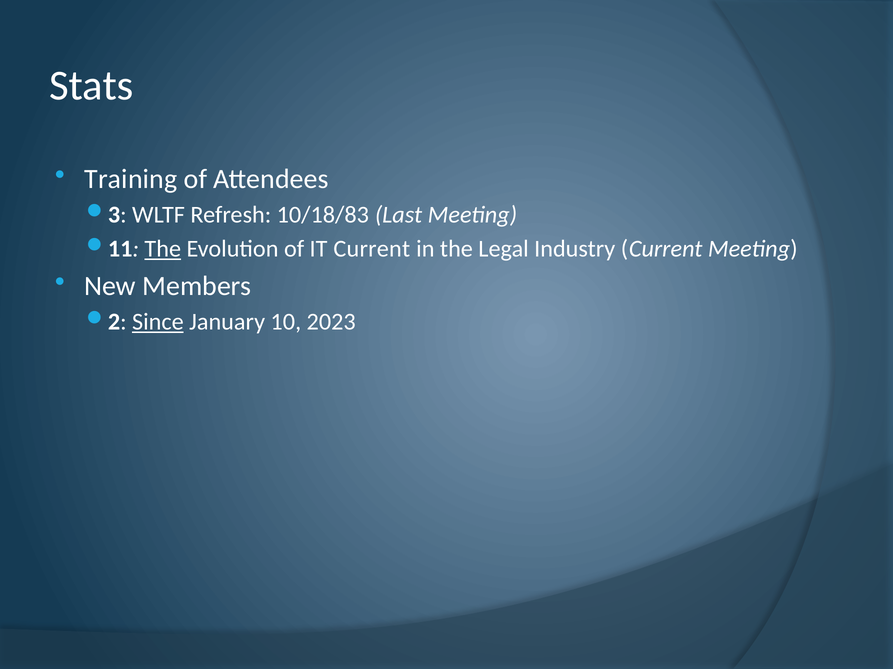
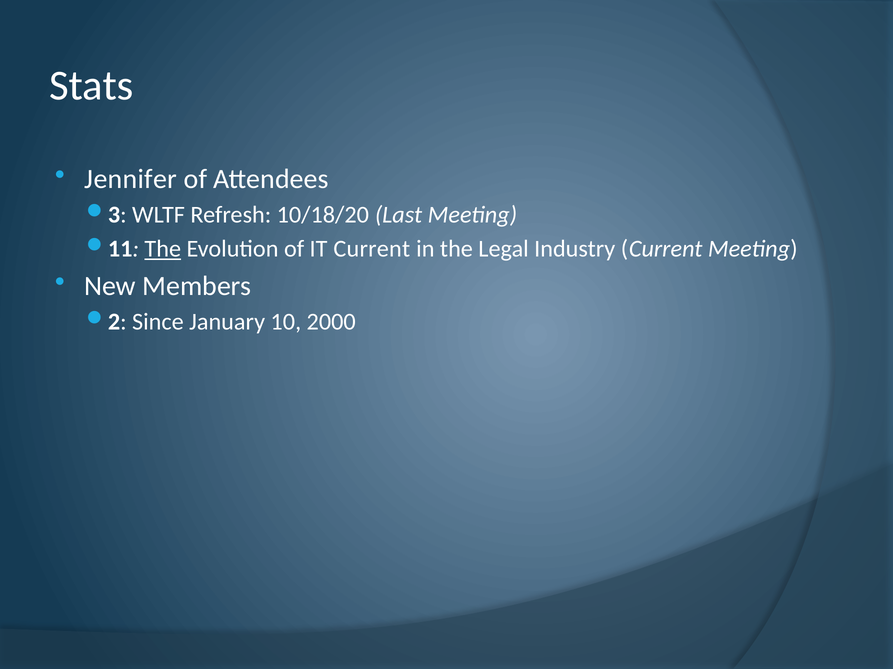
Training: Training -> Jennifer
10/18/83: 10/18/83 -> 10/18/20
Since underline: present -> none
2023: 2023 -> 2000
